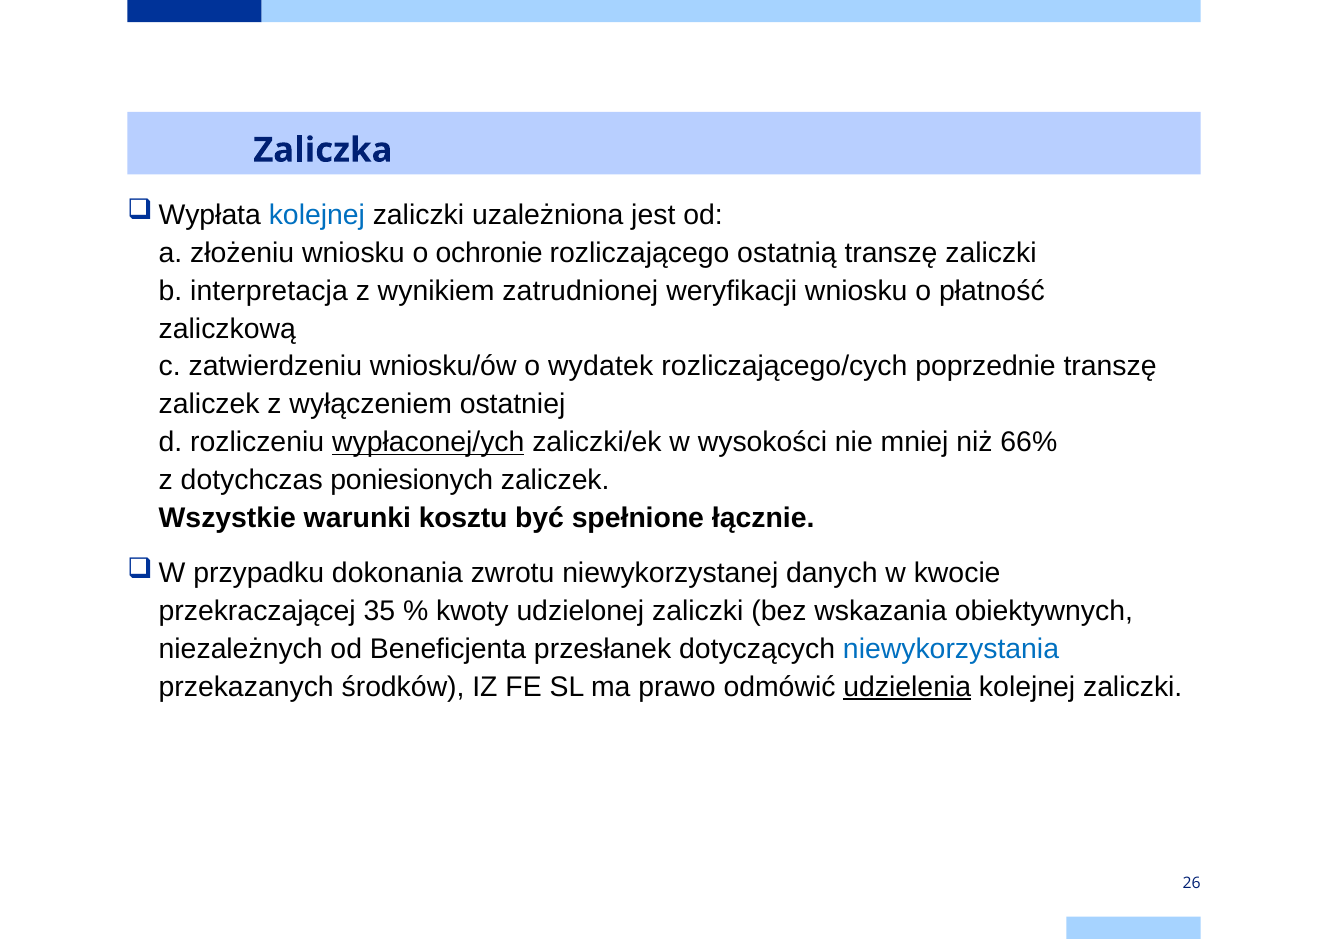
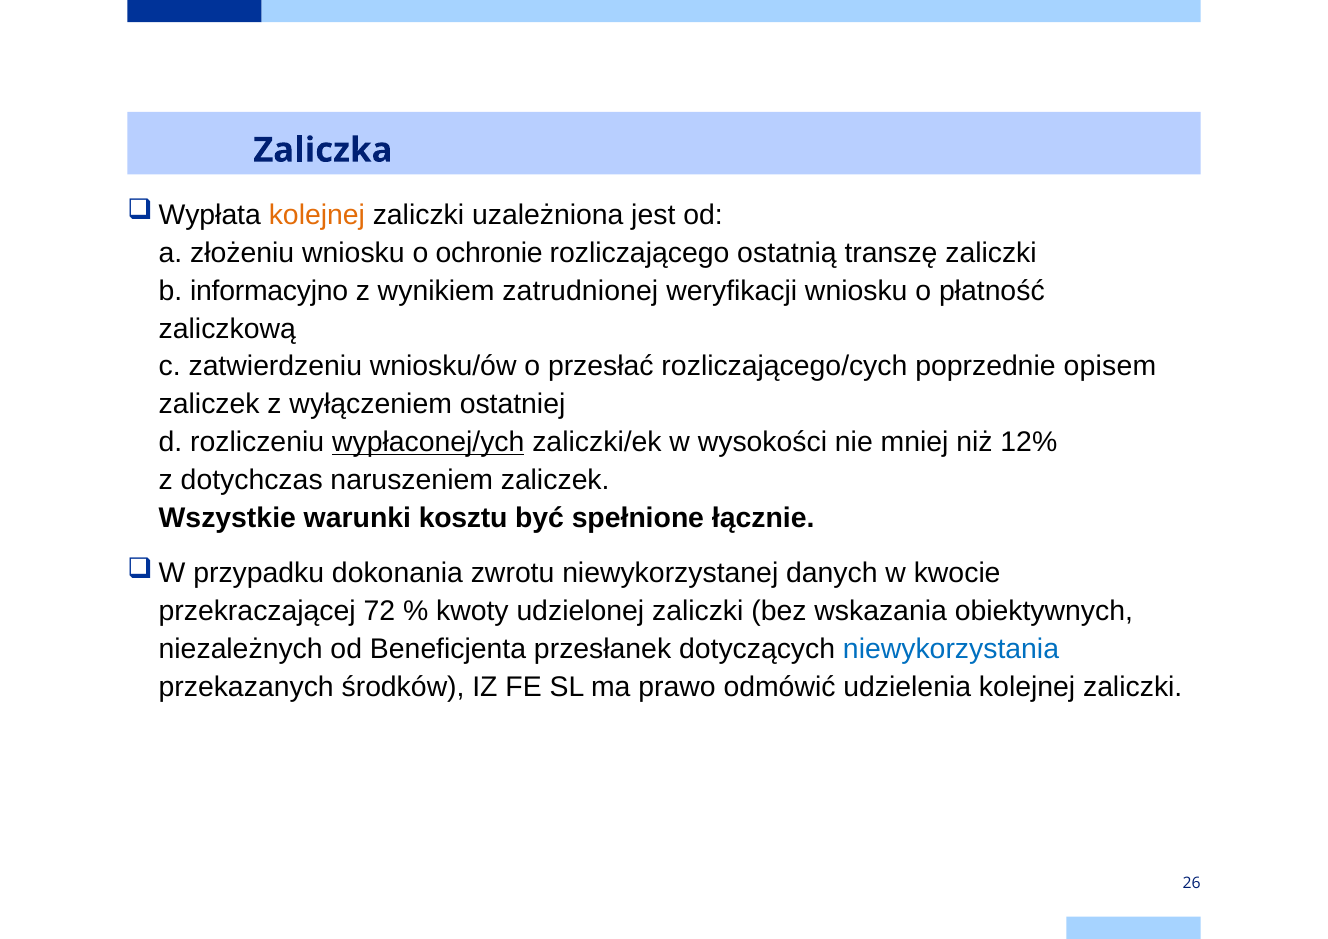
kolejnej at (317, 215) colour: blue -> orange
interpretacja: interpretacja -> informacyjno
wydatek: wydatek -> przesłać
poprzednie transzę: transzę -> opisem
66%: 66% -> 12%
poniesionych: poniesionych -> naruszeniem
35: 35 -> 72
udzielenia underline: present -> none
